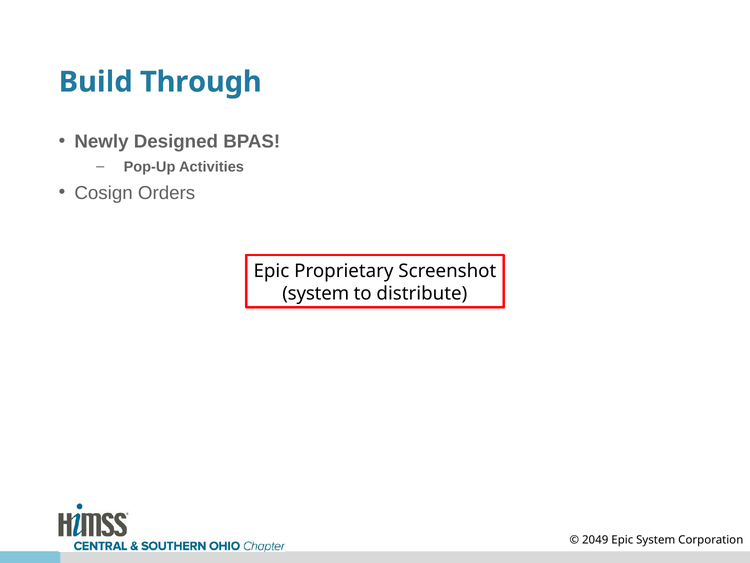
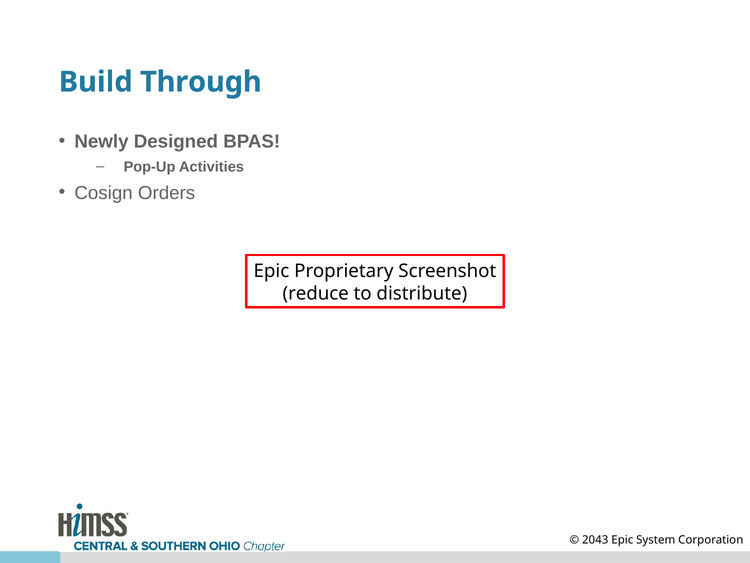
system at (316, 293): system -> reduce
2049: 2049 -> 2043
